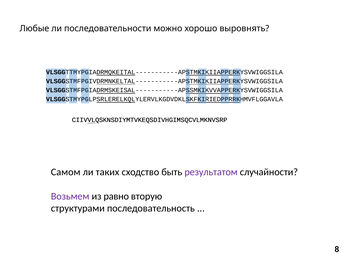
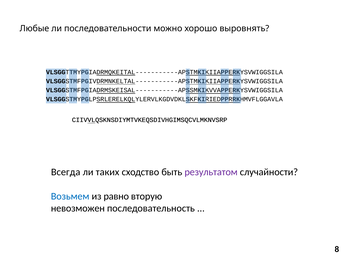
Самом: Самом -> Всегда
Возьмем colour: purple -> blue
структурами: структурами -> невозможен
